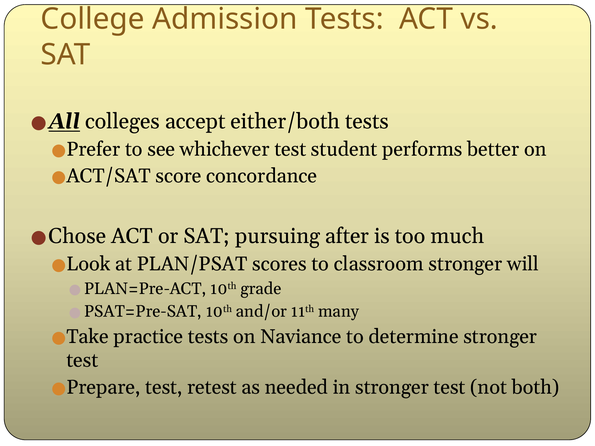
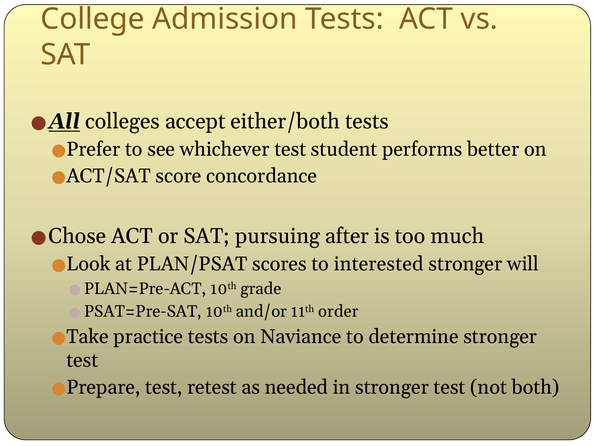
classroom: classroom -> interested
many: many -> order
